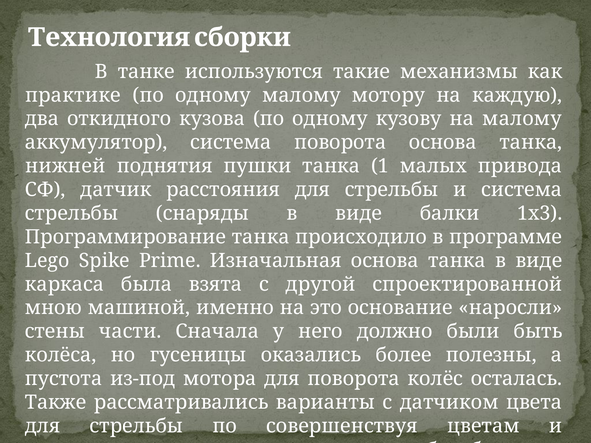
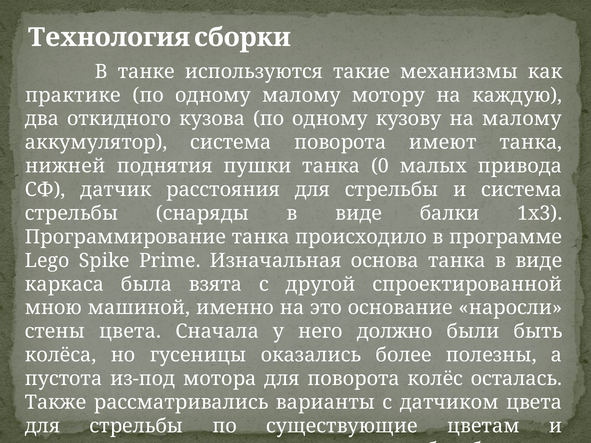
поворота основа: основа -> имеют
1: 1 -> 0
стены части: части -> цвета
совершенствуя: совершенствуя -> существующие
